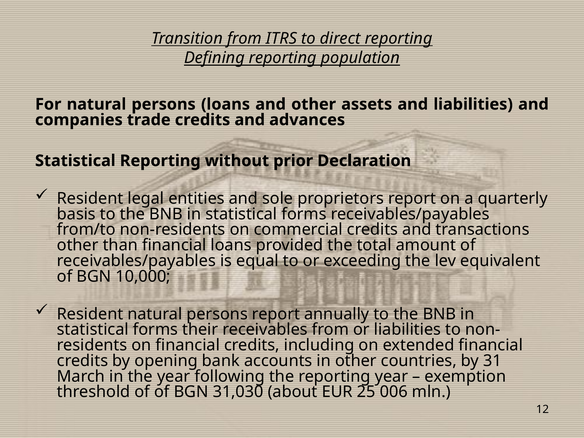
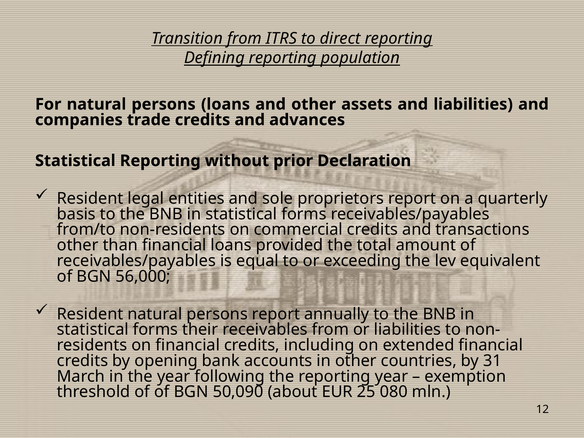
10,000: 10,000 -> 56,000
31,030: 31,030 -> 50,090
006: 006 -> 080
